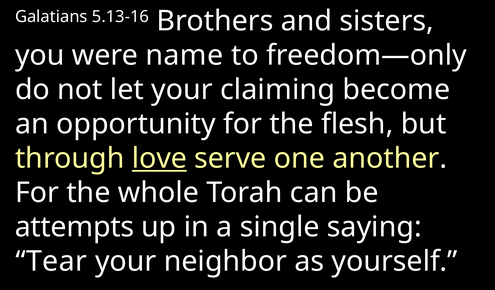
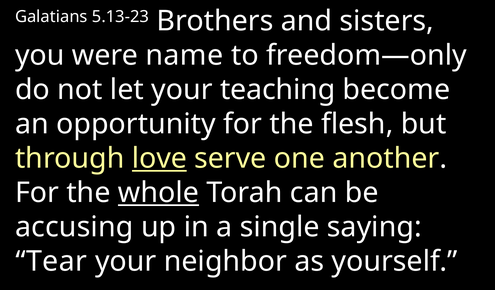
5.13-16: 5.13-16 -> 5.13-23
claiming: claiming -> teaching
whole underline: none -> present
attempts: attempts -> accusing
